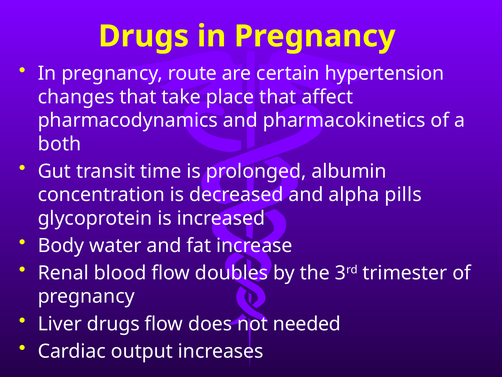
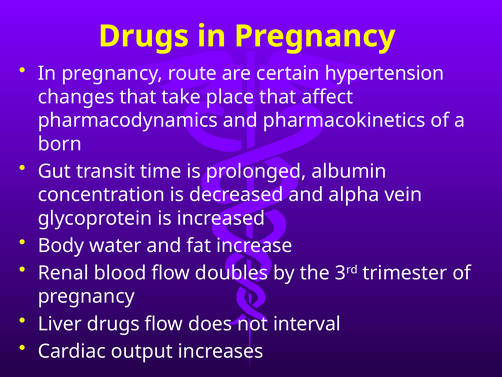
both: both -> born
pills: pills -> vein
needed: needed -> interval
